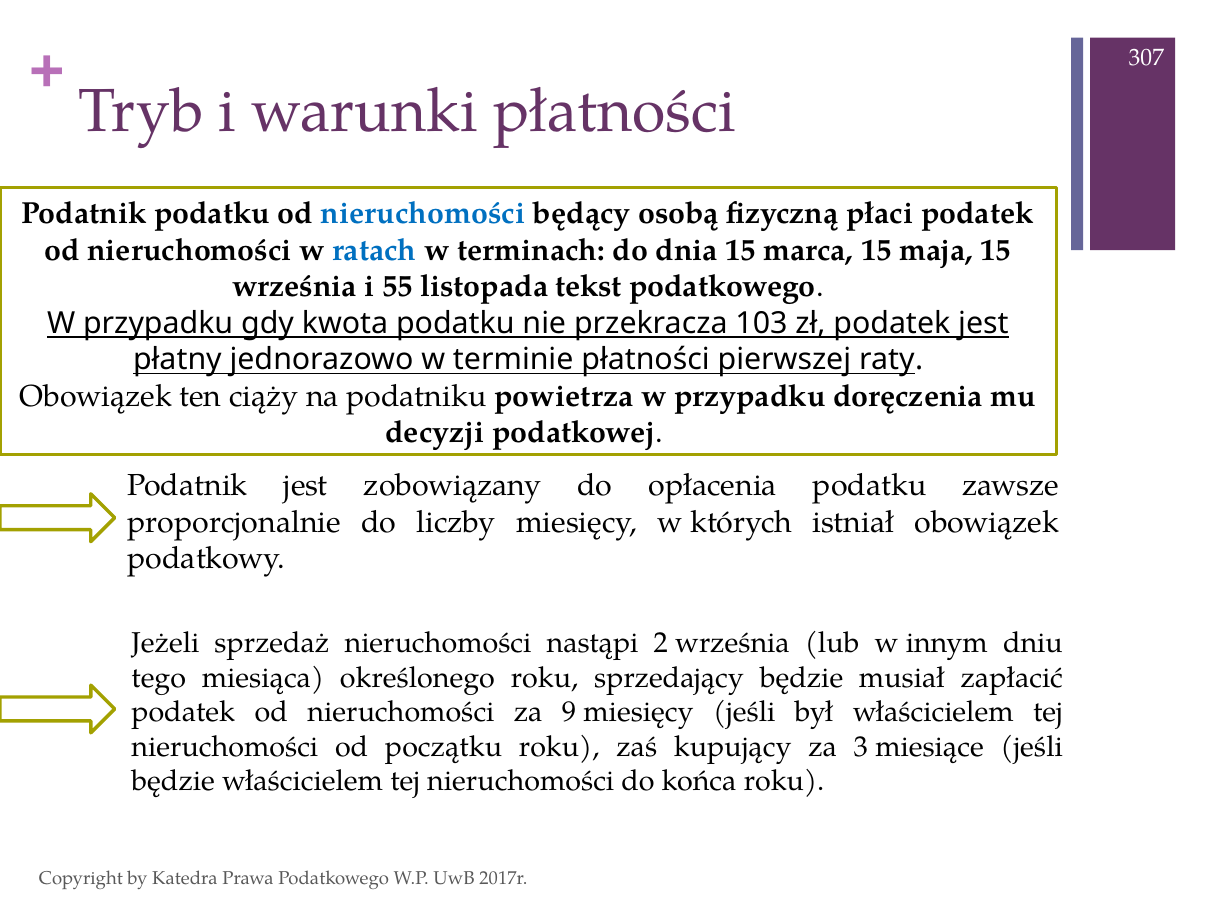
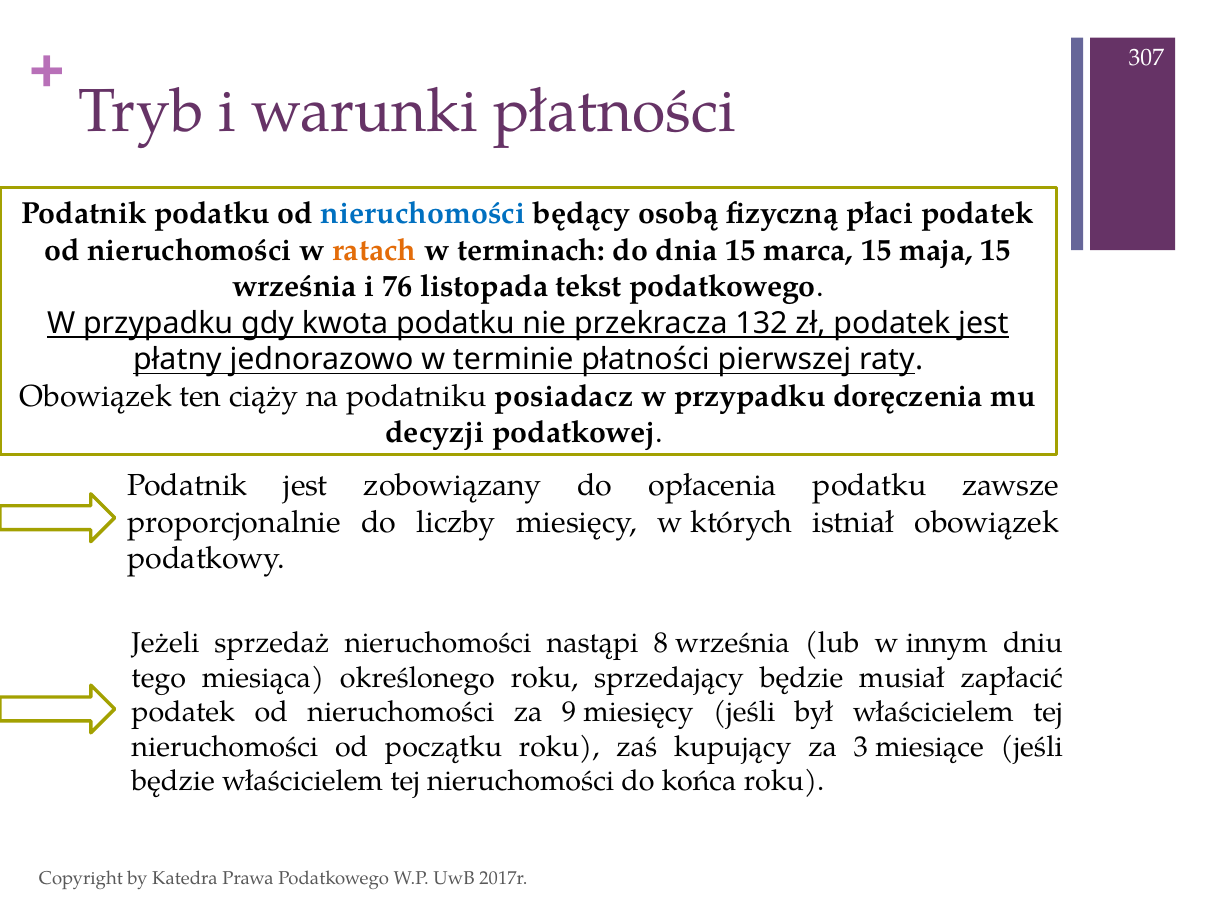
ratach colour: blue -> orange
55: 55 -> 76
103: 103 -> 132
powietrza: powietrza -> posiadacz
2: 2 -> 8
